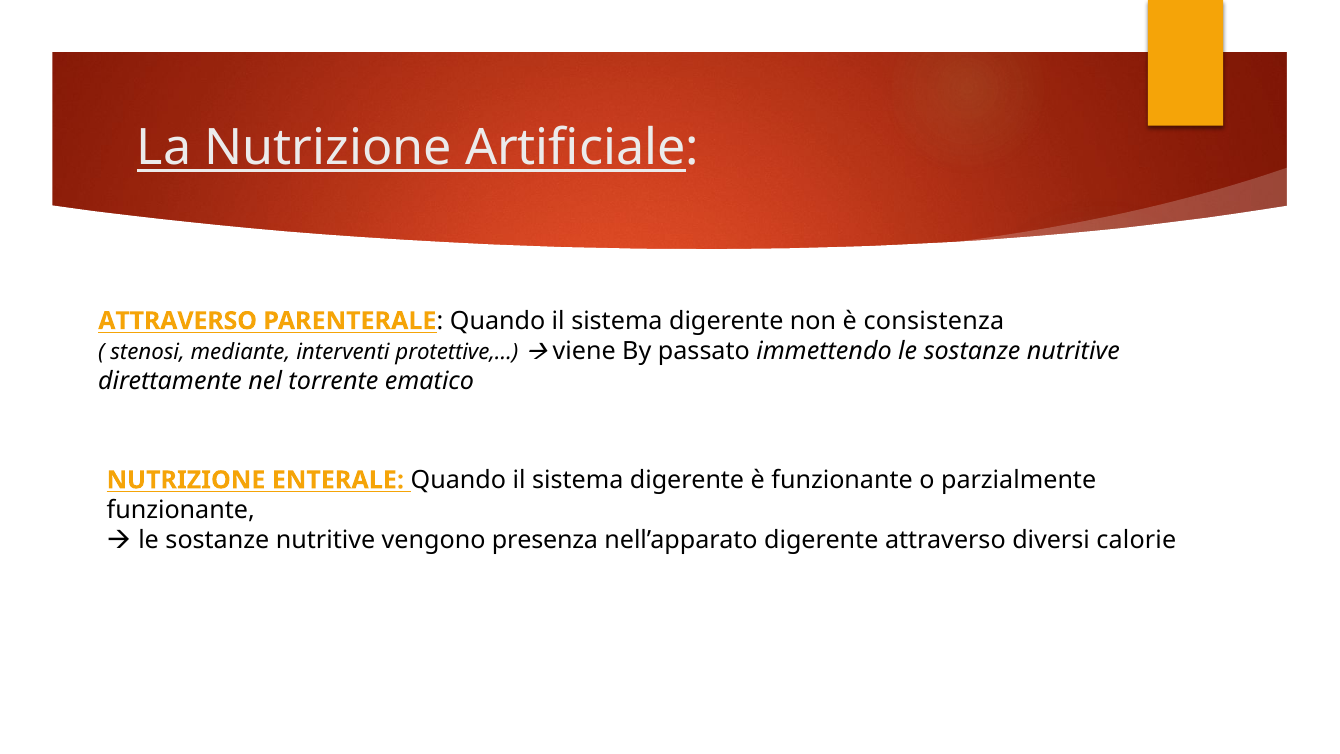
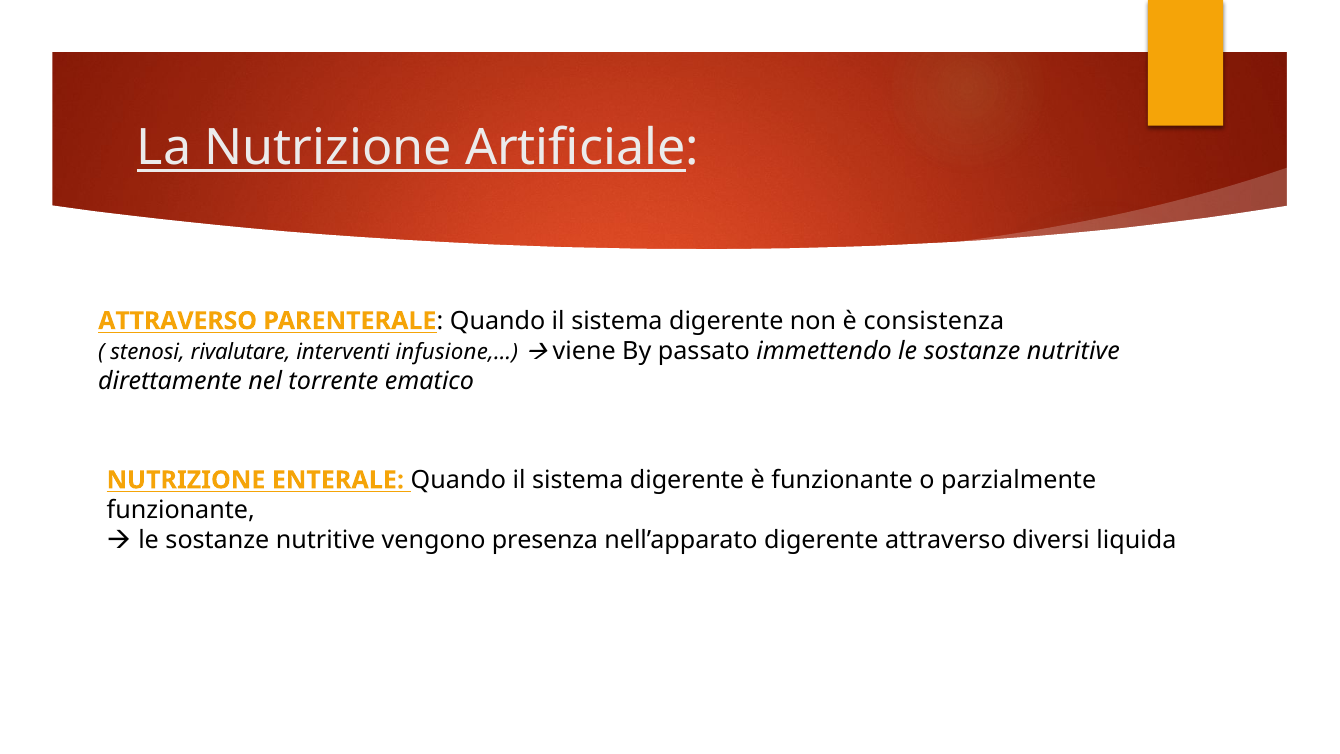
mediante: mediante -> rivalutare
protettive,…: protettive,… -> infusione,…
calorie: calorie -> liquida
